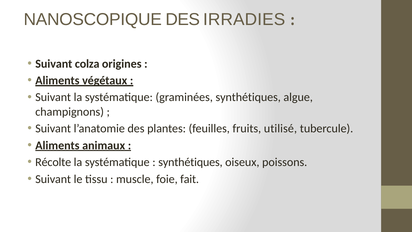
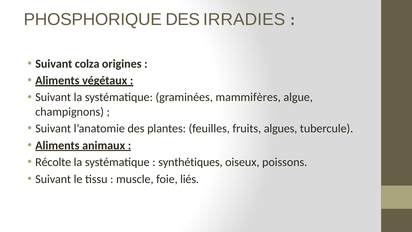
NANOSCOPIQUE: NANOSCOPIQUE -> PHOSPHORIQUE
graminées synthétiques: synthétiques -> mammifères
utilisé: utilisé -> algues
fait: fait -> liés
